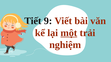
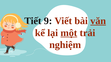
văn underline: none -> present
